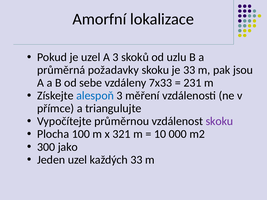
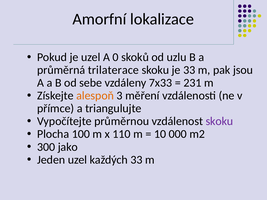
A 3: 3 -> 0
požadavky: požadavky -> trilaterace
alespoň colour: blue -> orange
321: 321 -> 110
